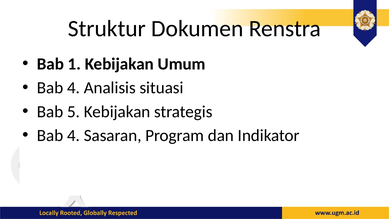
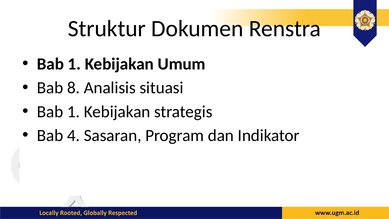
4 at (74, 88): 4 -> 8
5 at (74, 112): 5 -> 1
